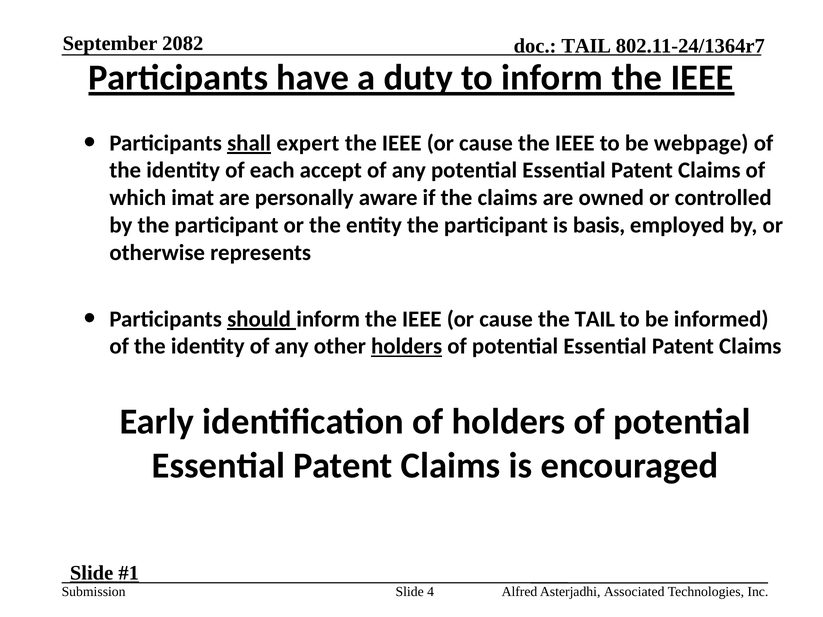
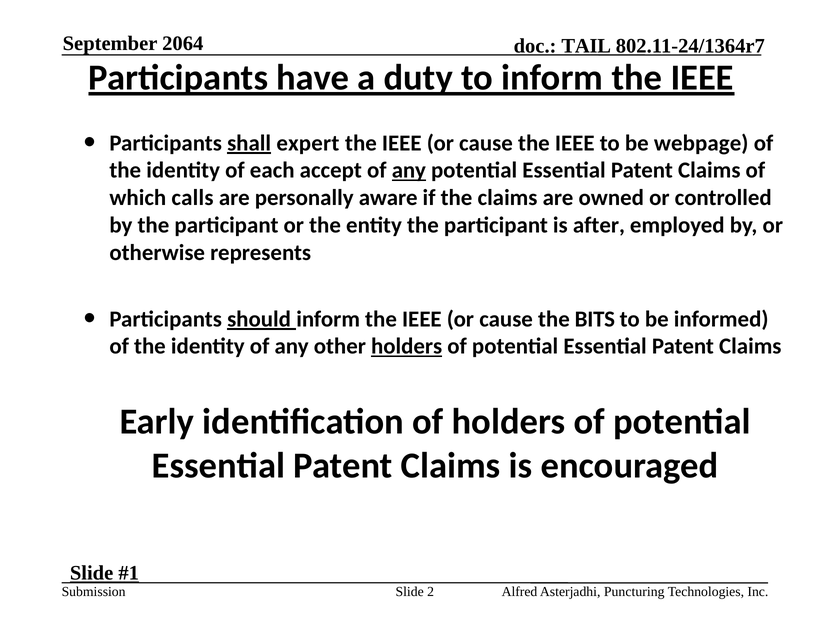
2082: 2082 -> 2064
any at (409, 170) underline: none -> present
imat: imat -> calls
basis: basis -> after
the TAIL: TAIL -> BITS
4: 4 -> 2
Associated: Associated -> Puncturing
